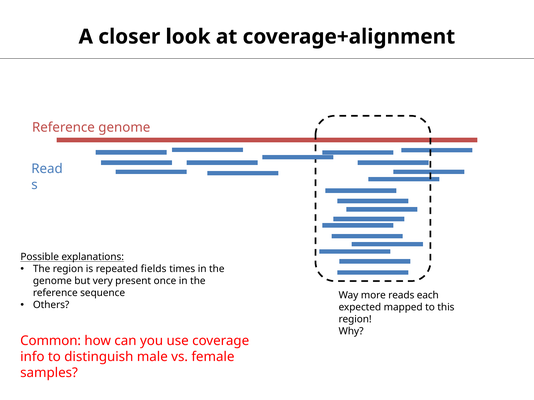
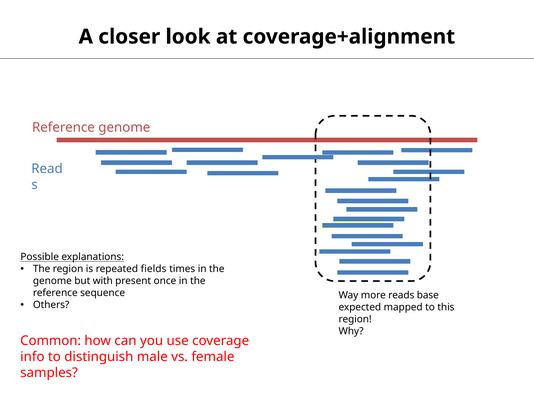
very: very -> with
each: each -> base
